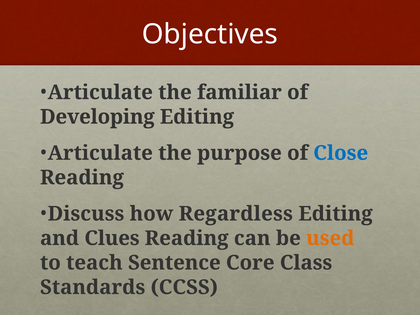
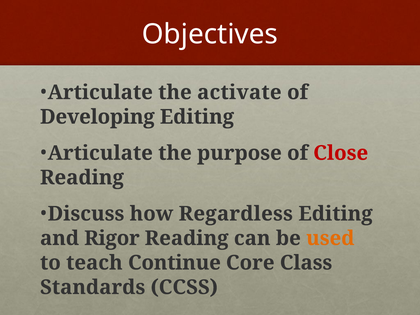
familiar: familiar -> activate
Close colour: blue -> red
Clues: Clues -> Rigor
Sentence: Sentence -> Continue
